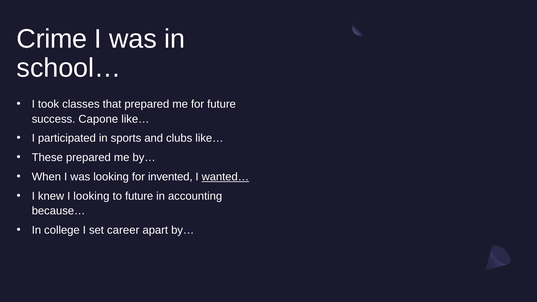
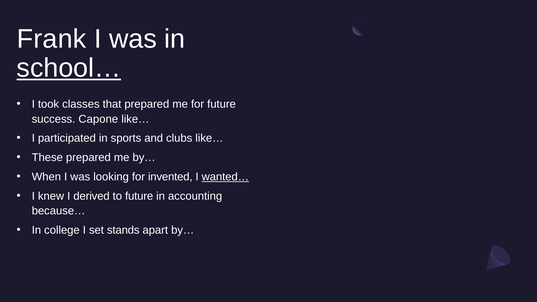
Crime: Crime -> Frank
school… underline: none -> present
I looking: looking -> derived
career: career -> stands
